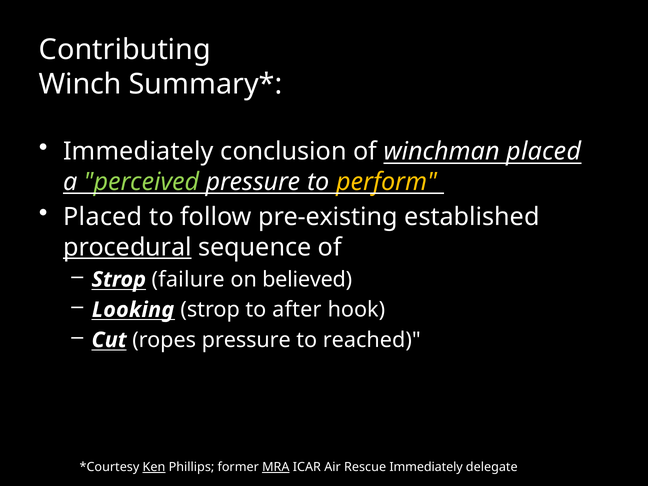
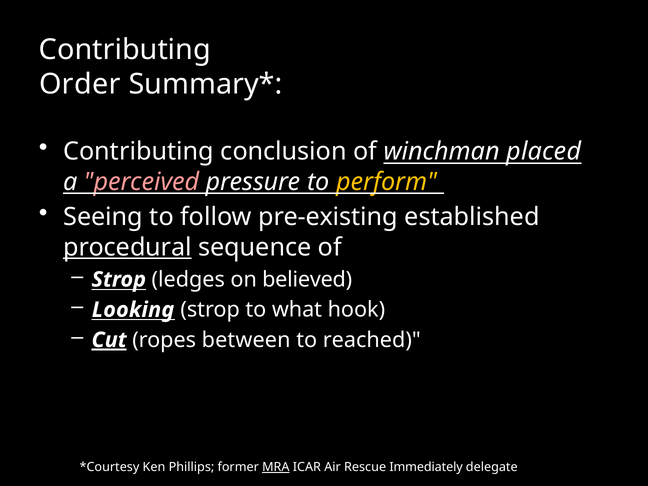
Winch: Winch -> Order
Immediately at (138, 152): Immediately -> Contributing
perceived colour: light green -> pink
Placed at (103, 217): Placed -> Seeing
failure: failure -> ledges
after: after -> what
Cut underline: none -> present
ropes pressure: pressure -> between
Ken underline: present -> none
